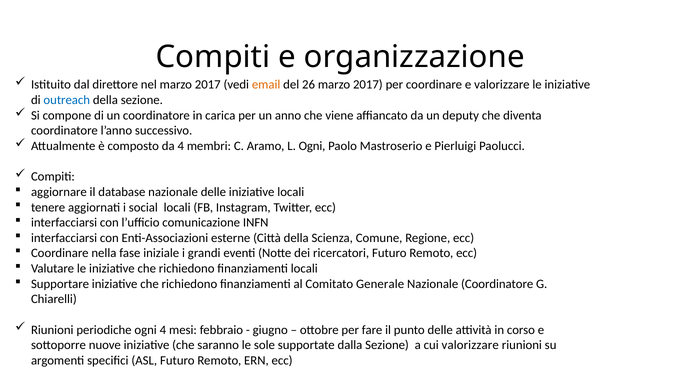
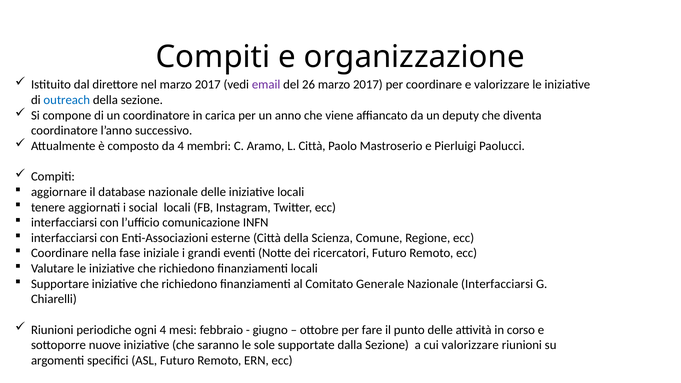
email colour: orange -> purple
L Ogni: Ogni -> Città
Nazionale Coordinatore: Coordinatore -> Interfacciarsi
